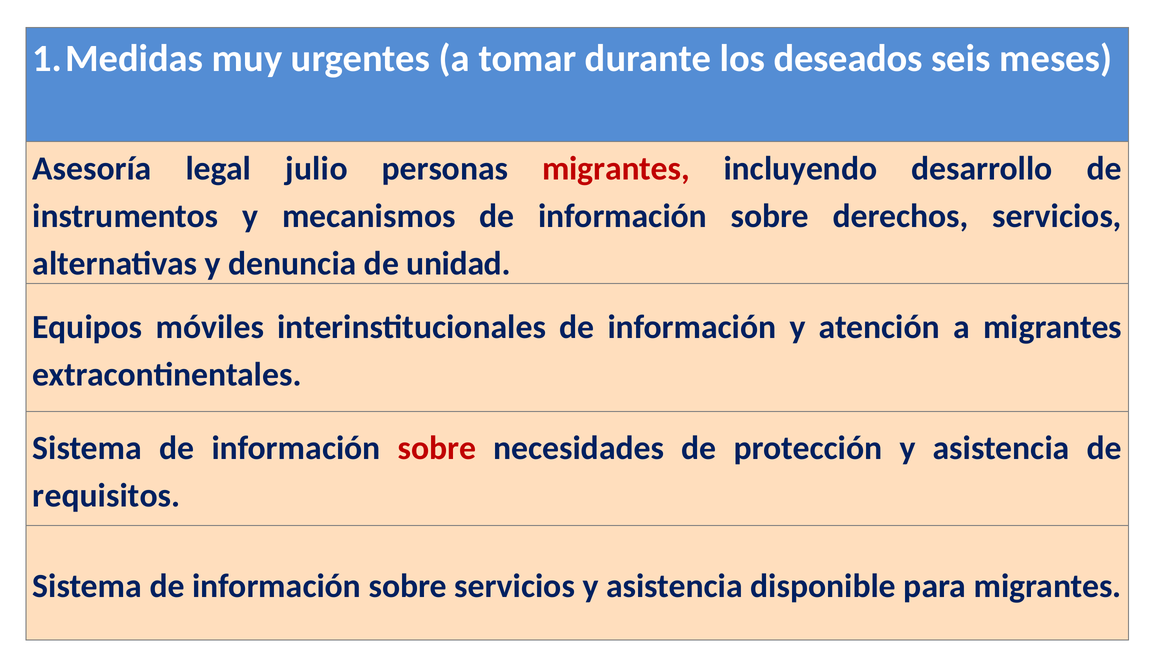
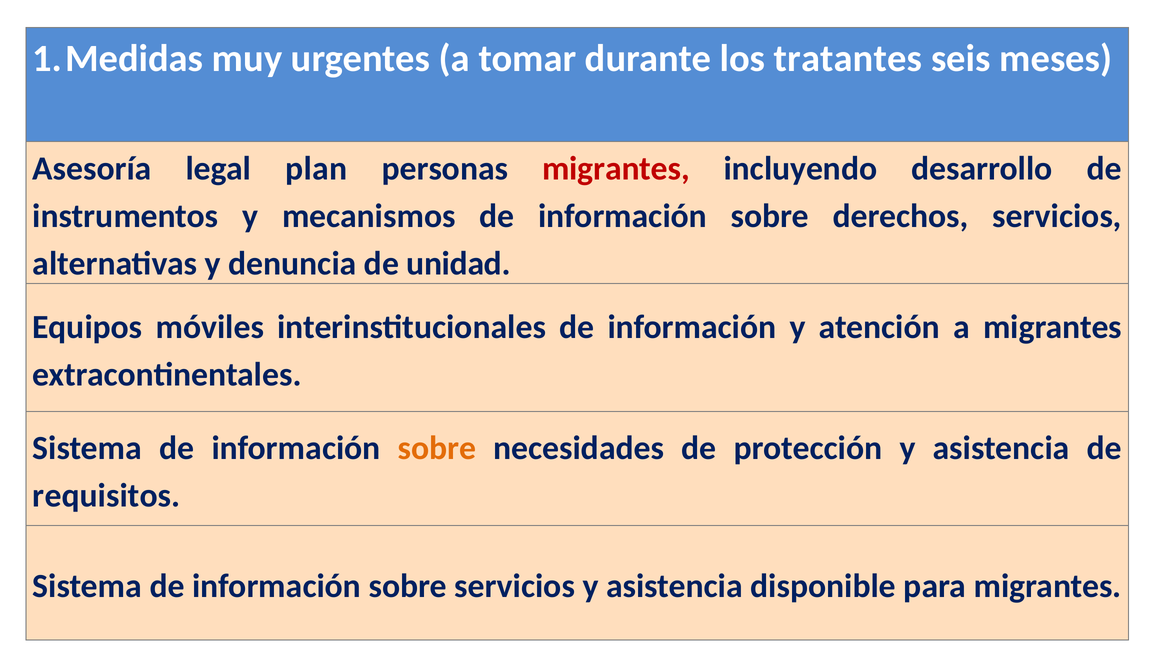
deseados: deseados -> tratantes
julio: julio -> plan
sobre at (437, 448) colour: red -> orange
